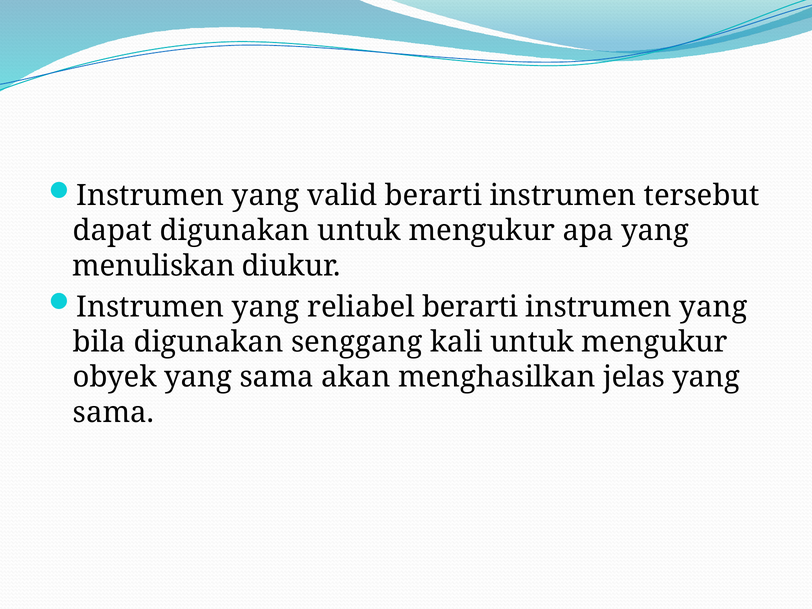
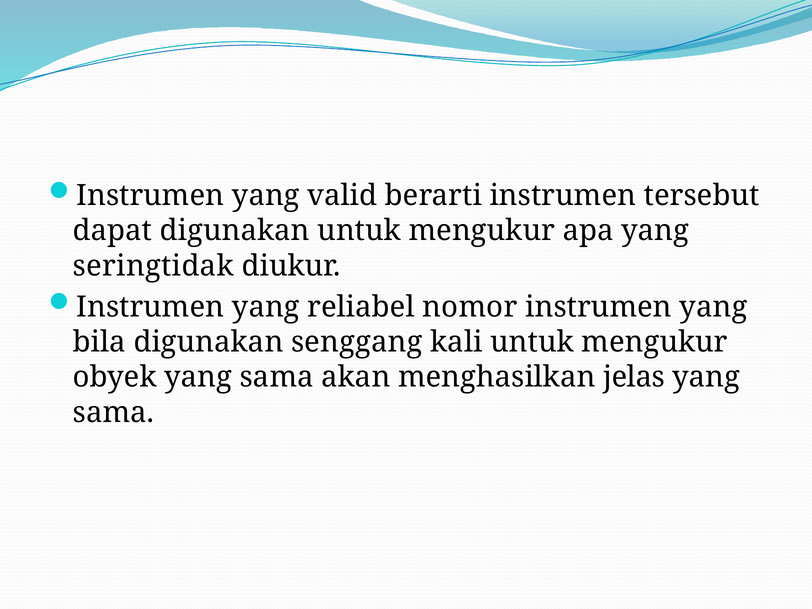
menuliskan: menuliskan -> seringtidak
reliabel berarti: berarti -> nomor
